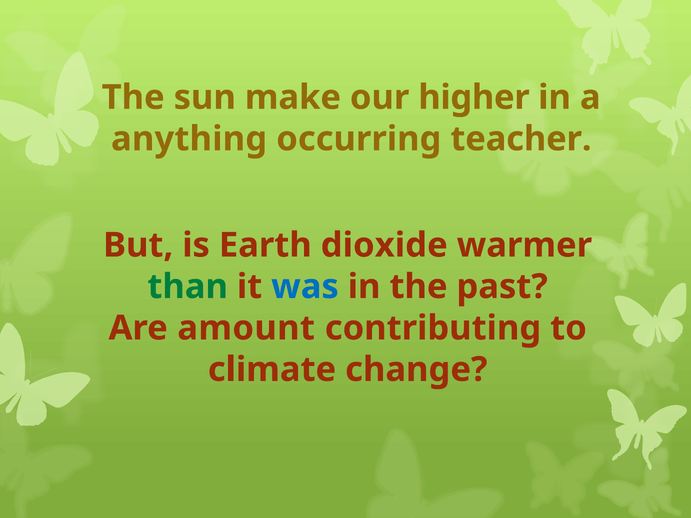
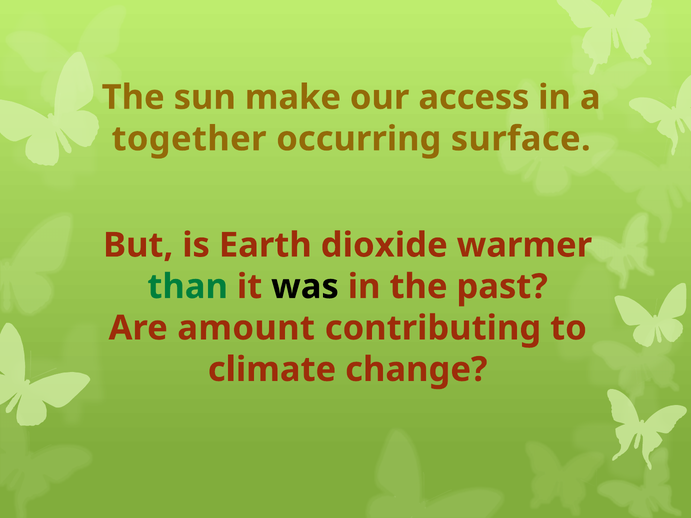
higher: higher -> access
anything: anything -> together
teacher: teacher -> surface
was colour: blue -> black
